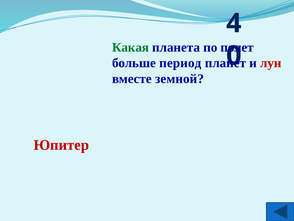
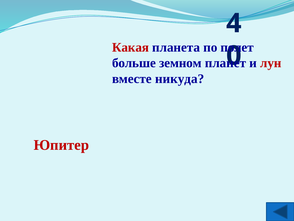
Какая colour: green -> red
период: период -> земном
земной: земной -> никуда
